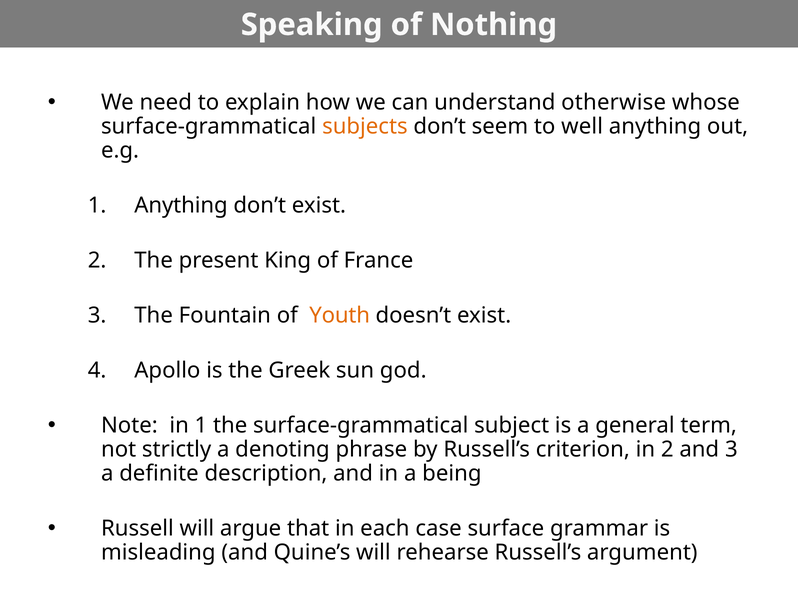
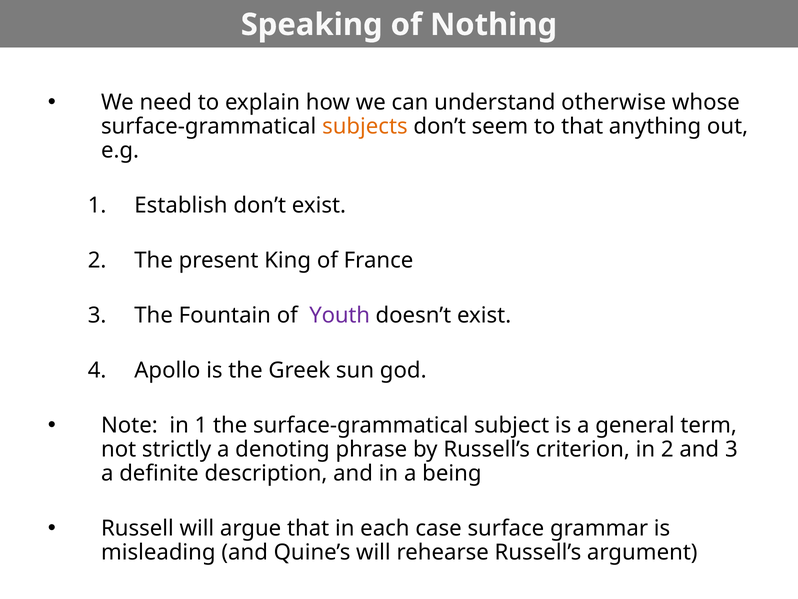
to well: well -> that
1 Anything: Anything -> Establish
Youth colour: orange -> purple
